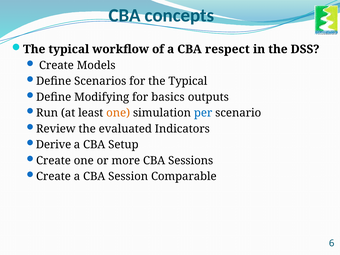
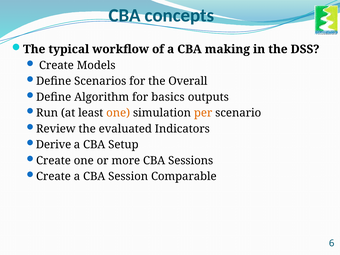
respect: respect -> making
for the Typical: Typical -> Overall
Modifying: Modifying -> Algorithm
per colour: blue -> orange
